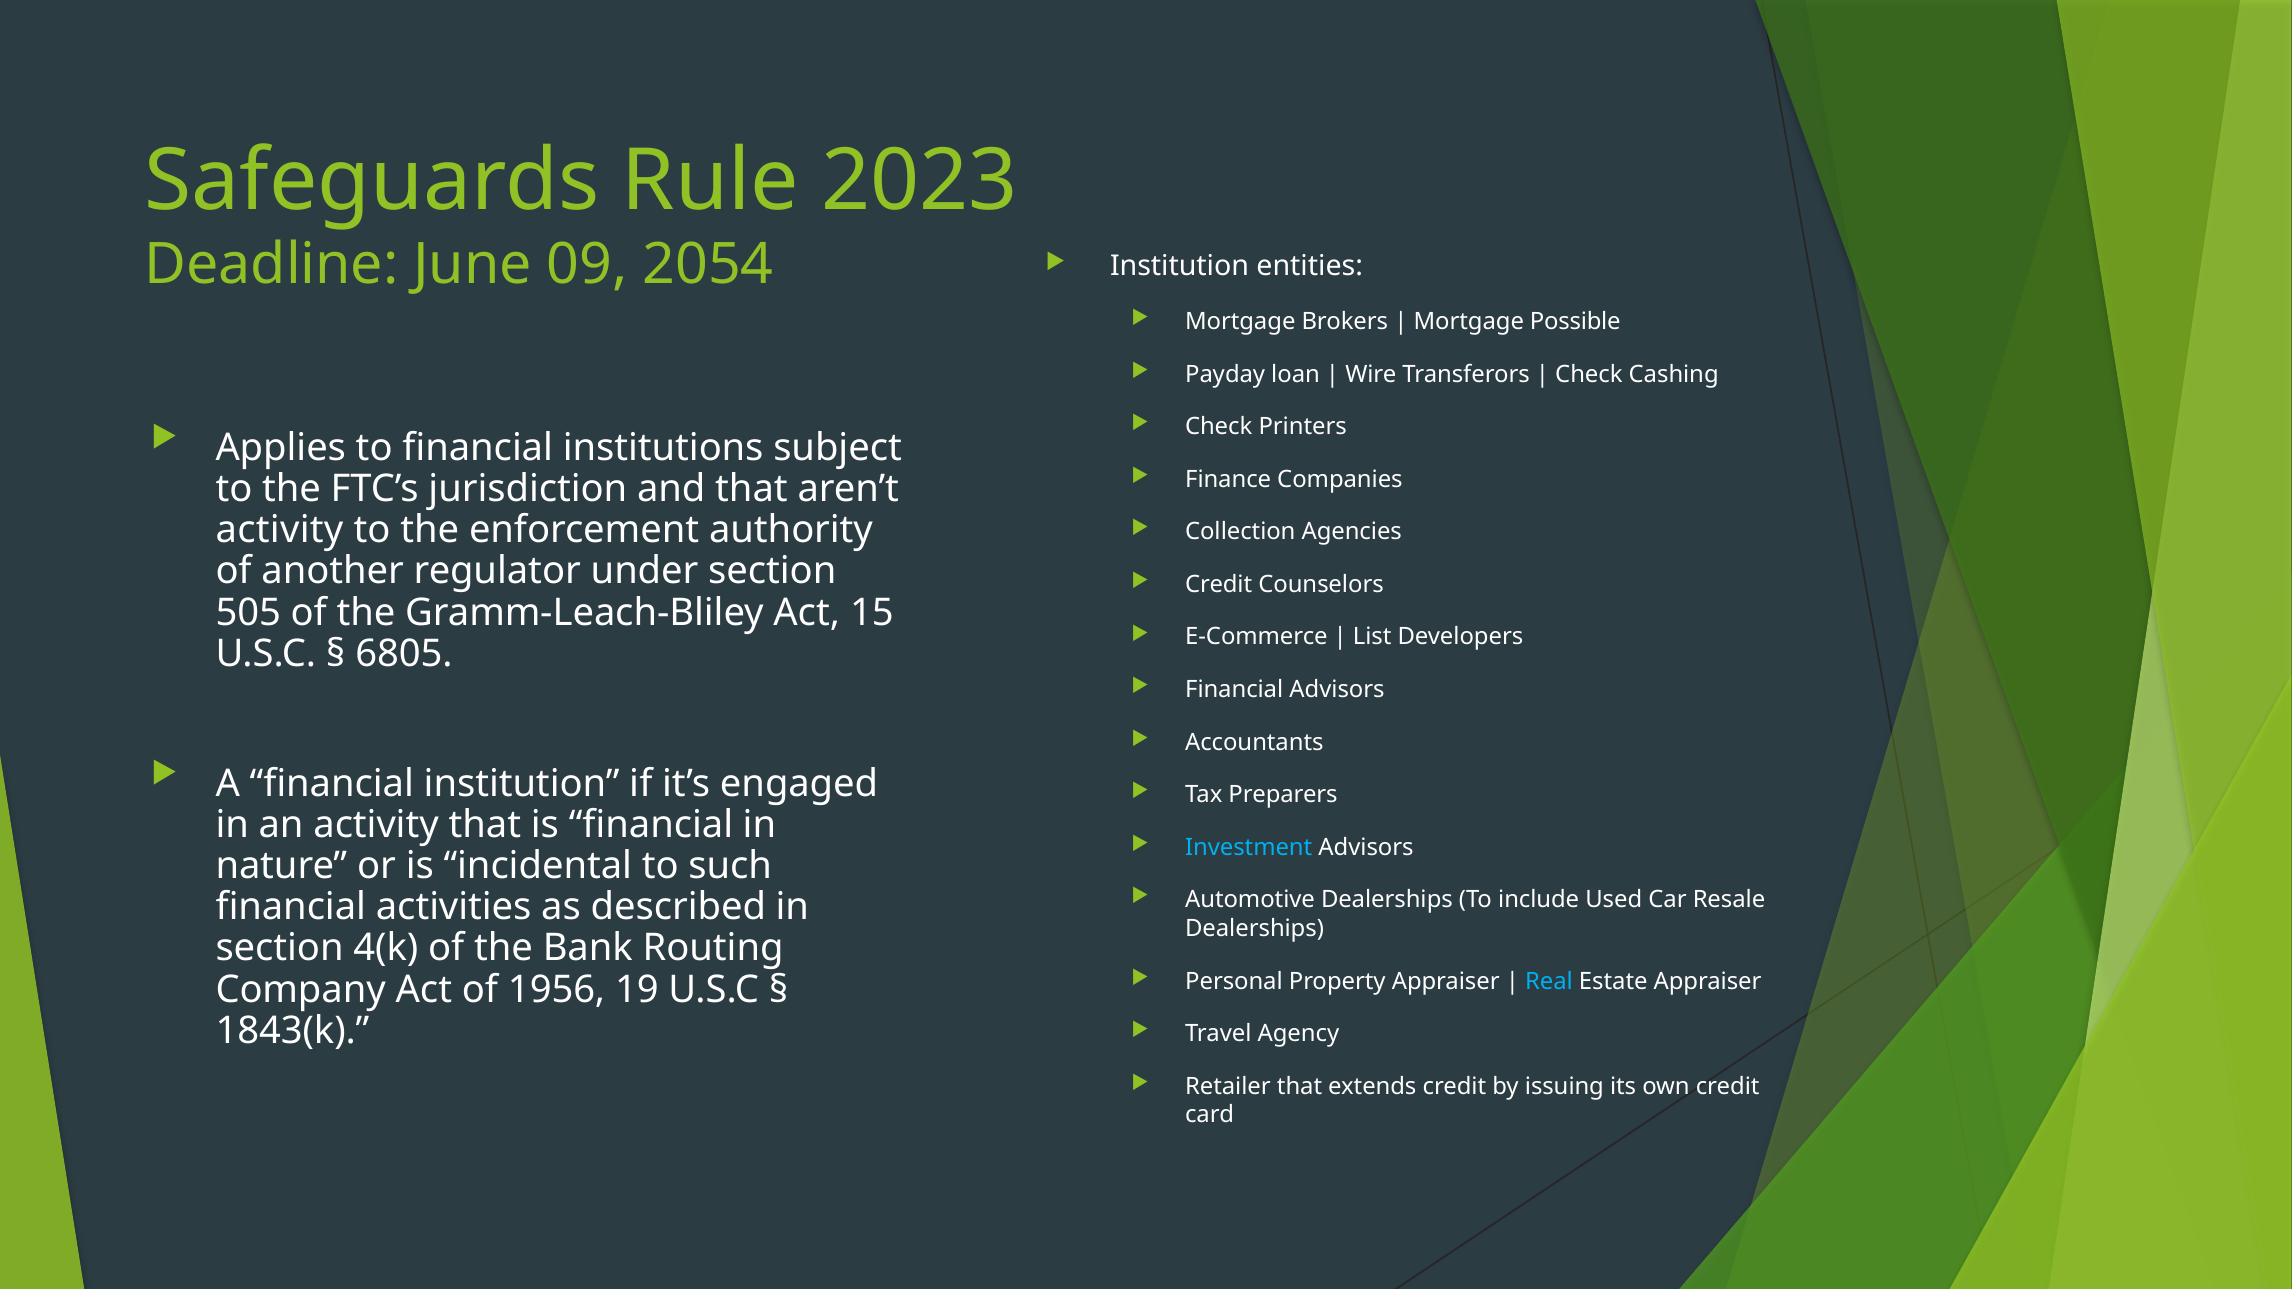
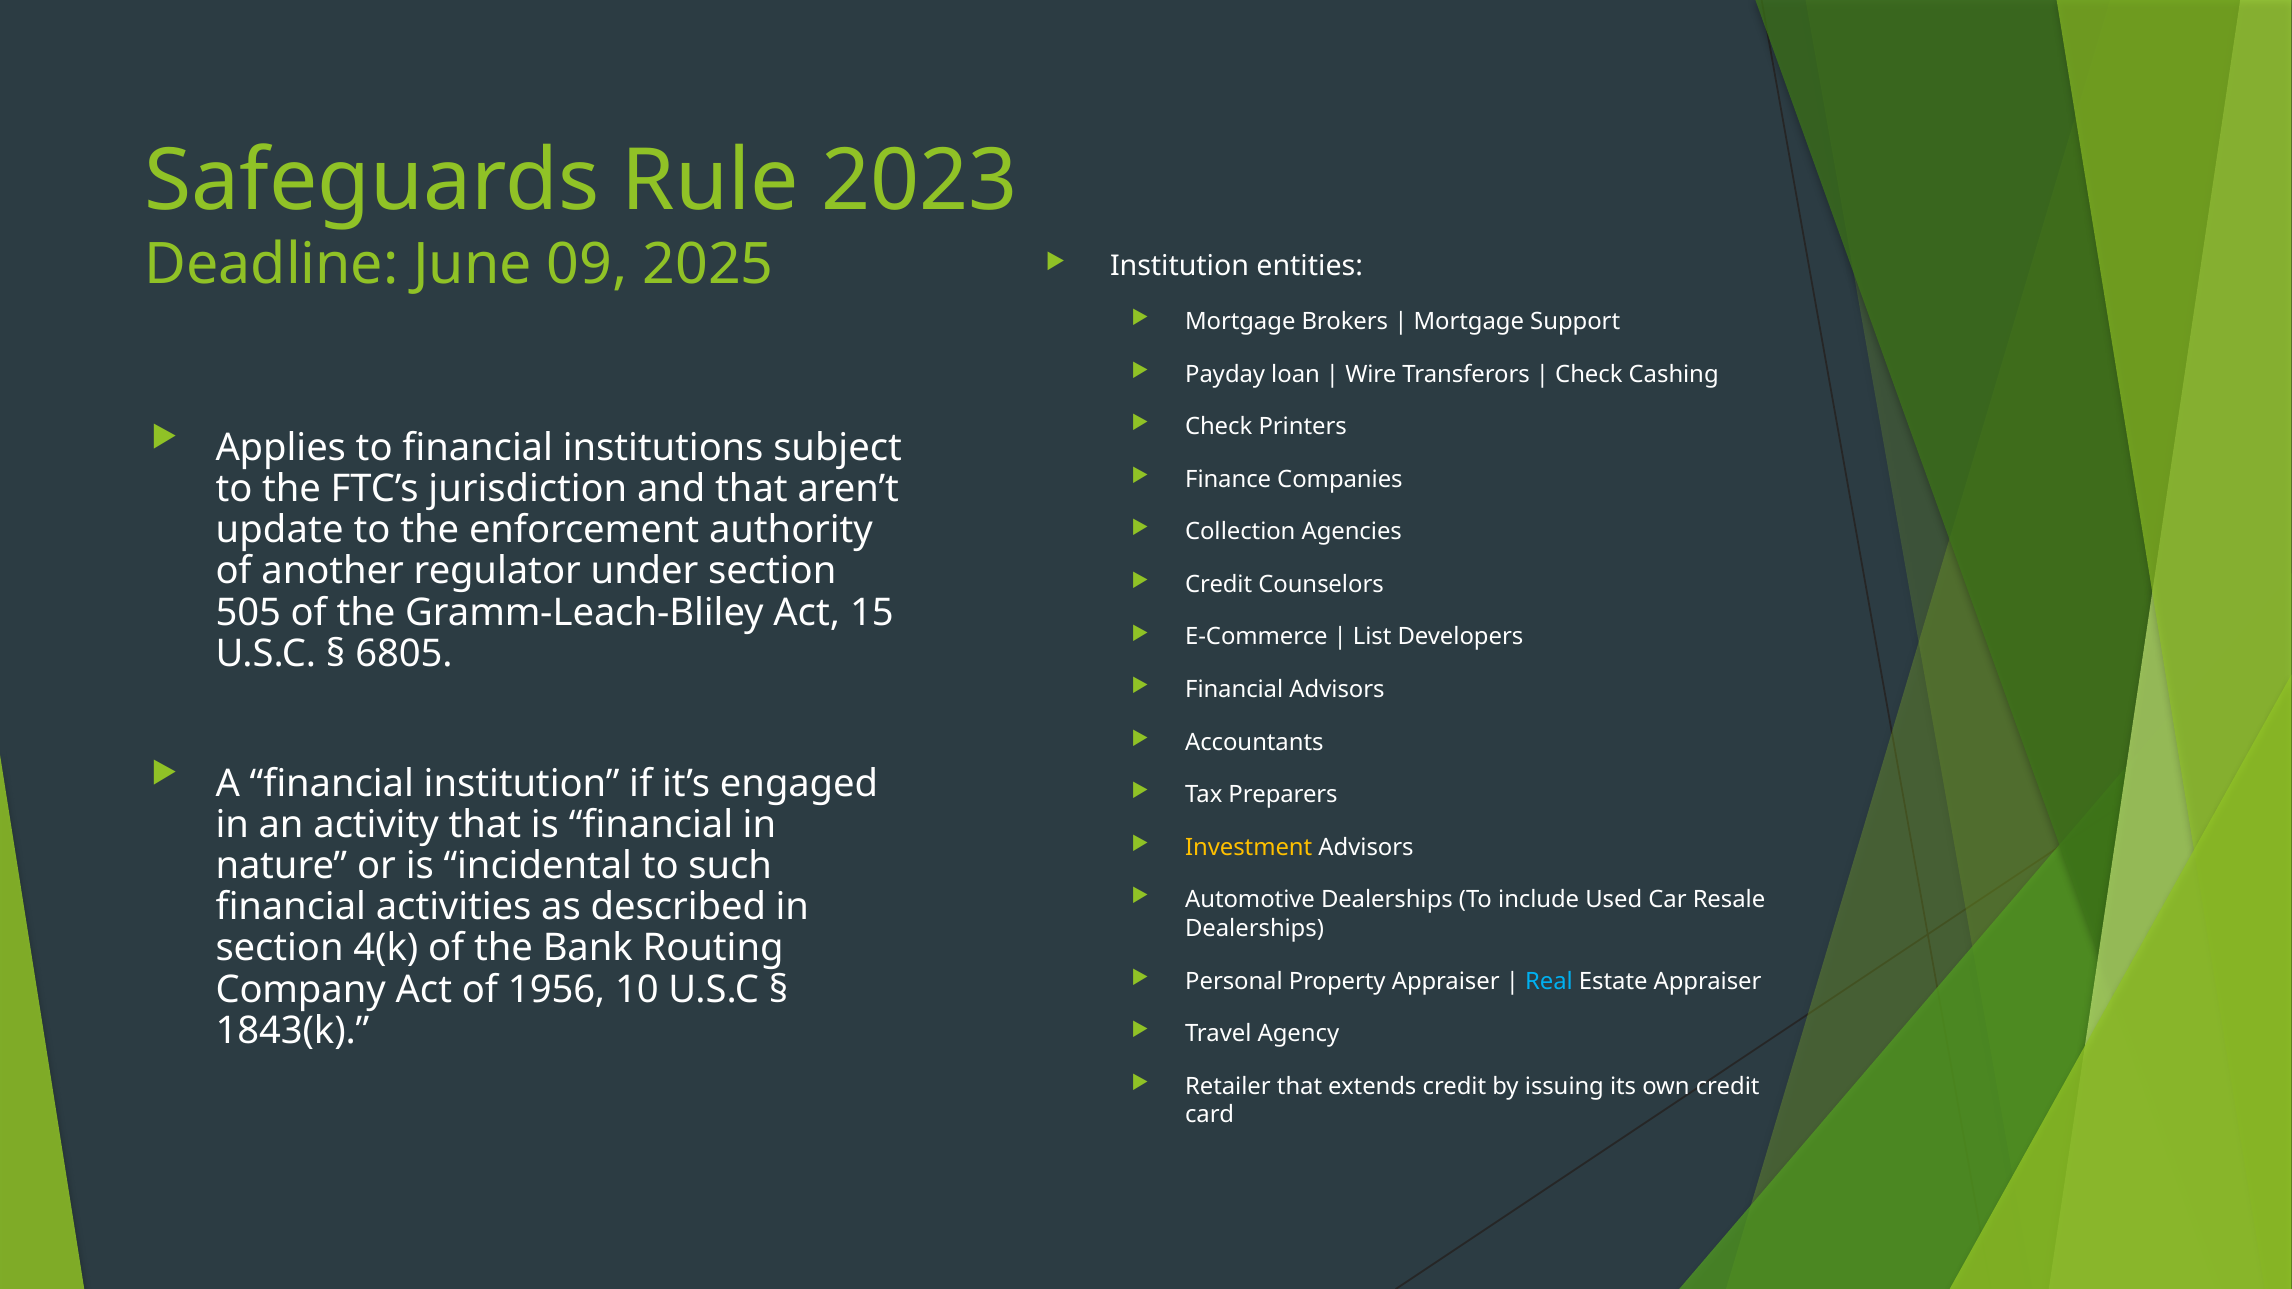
2054: 2054 -> 2025
Possible: Possible -> Support
activity at (280, 530): activity -> update
Investment colour: light blue -> yellow
19: 19 -> 10
